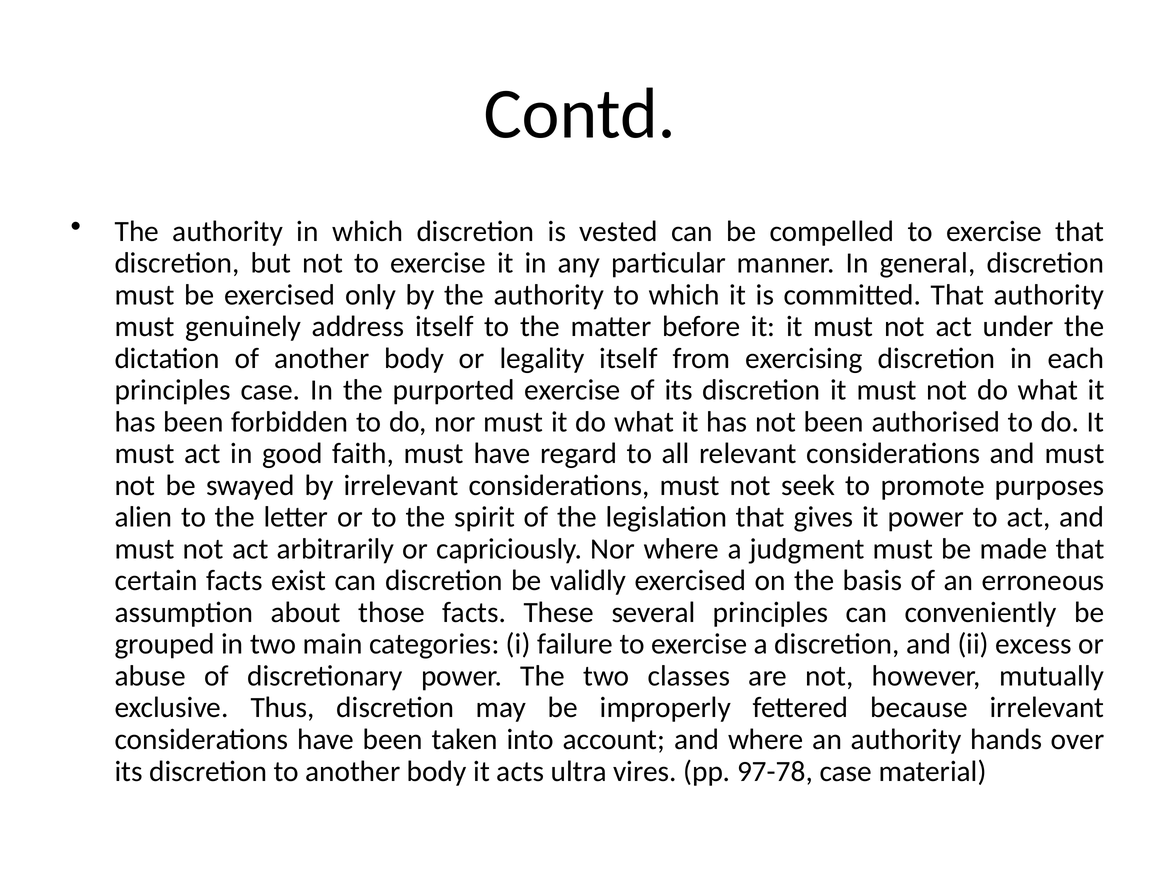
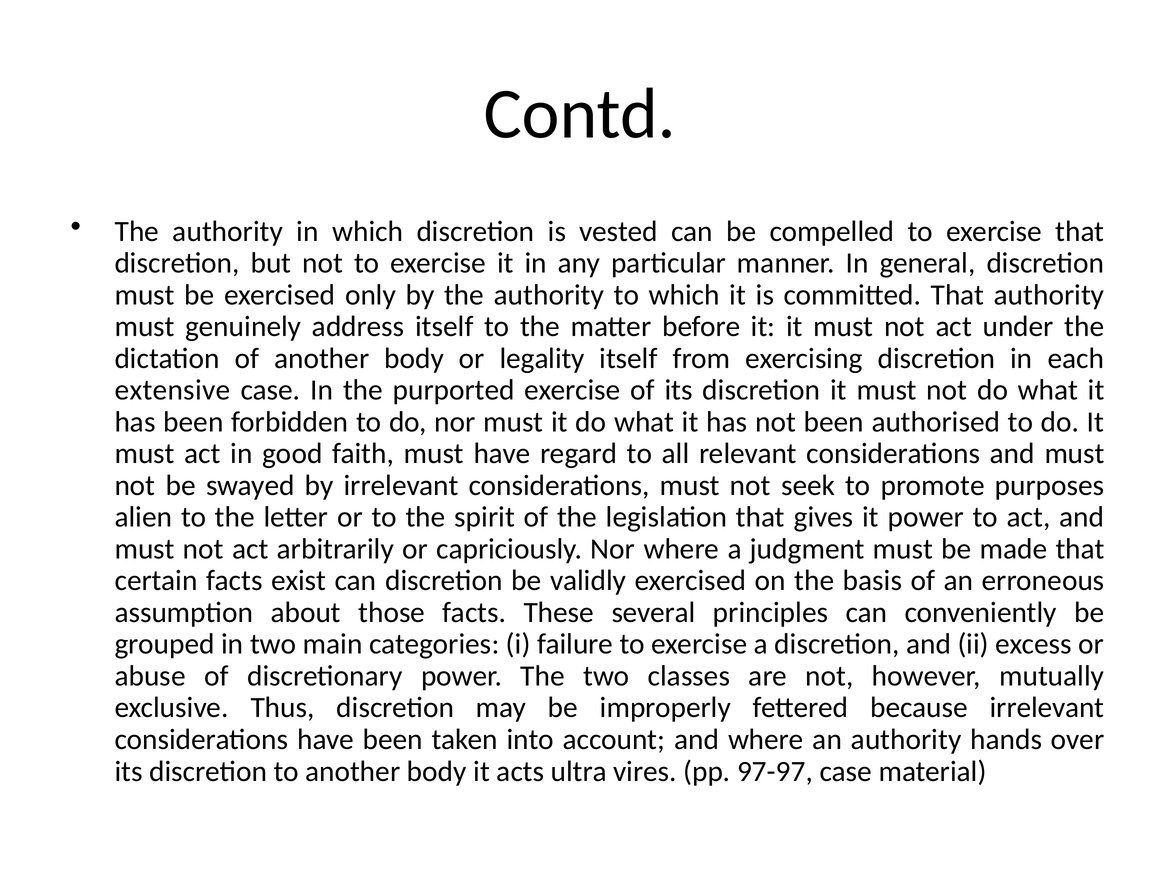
principles at (173, 390): principles -> extensive
97-78: 97-78 -> 97-97
